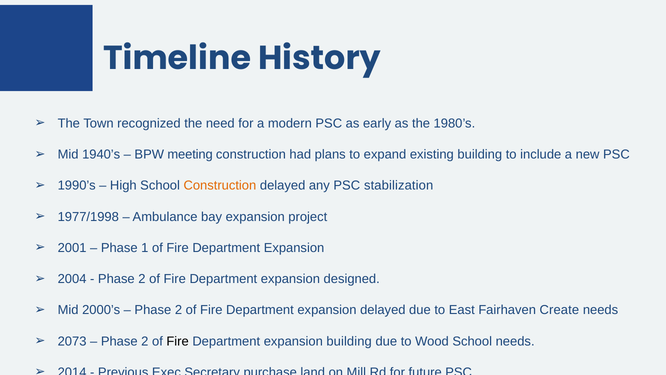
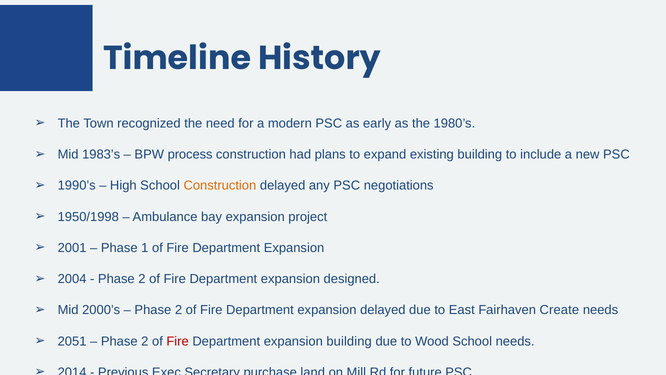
1940’s: 1940’s -> 1983’s
meeting: meeting -> process
stabilization: stabilization -> negotiations
1977/1998: 1977/1998 -> 1950/1998
2073: 2073 -> 2051
Fire at (178, 341) colour: black -> red
